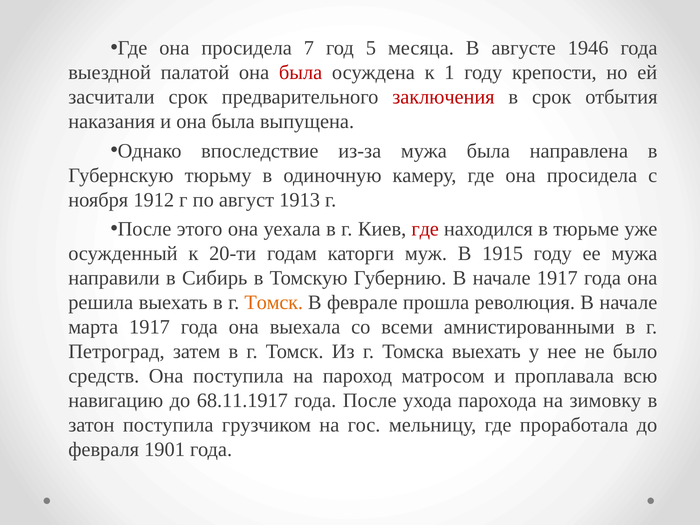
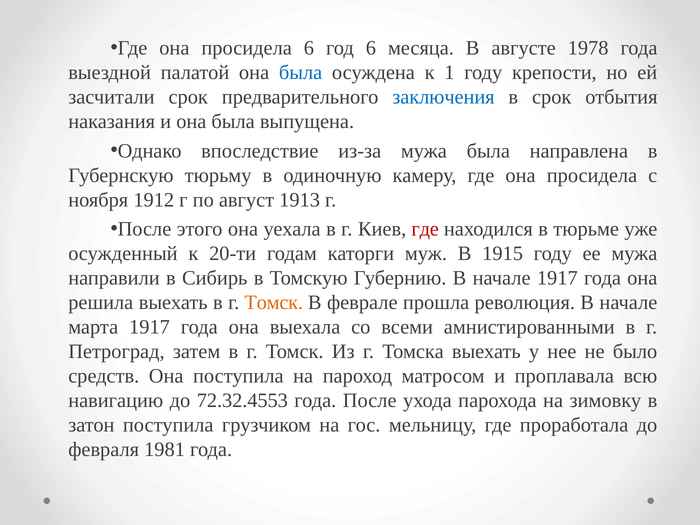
просидела 7: 7 -> 6
год 5: 5 -> 6
1946: 1946 -> 1978
была at (301, 73) colour: red -> blue
заключения colour: red -> blue
68.11.1917: 68.11.1917 -> 72.32.4553
1901: 1901 -> 1981
